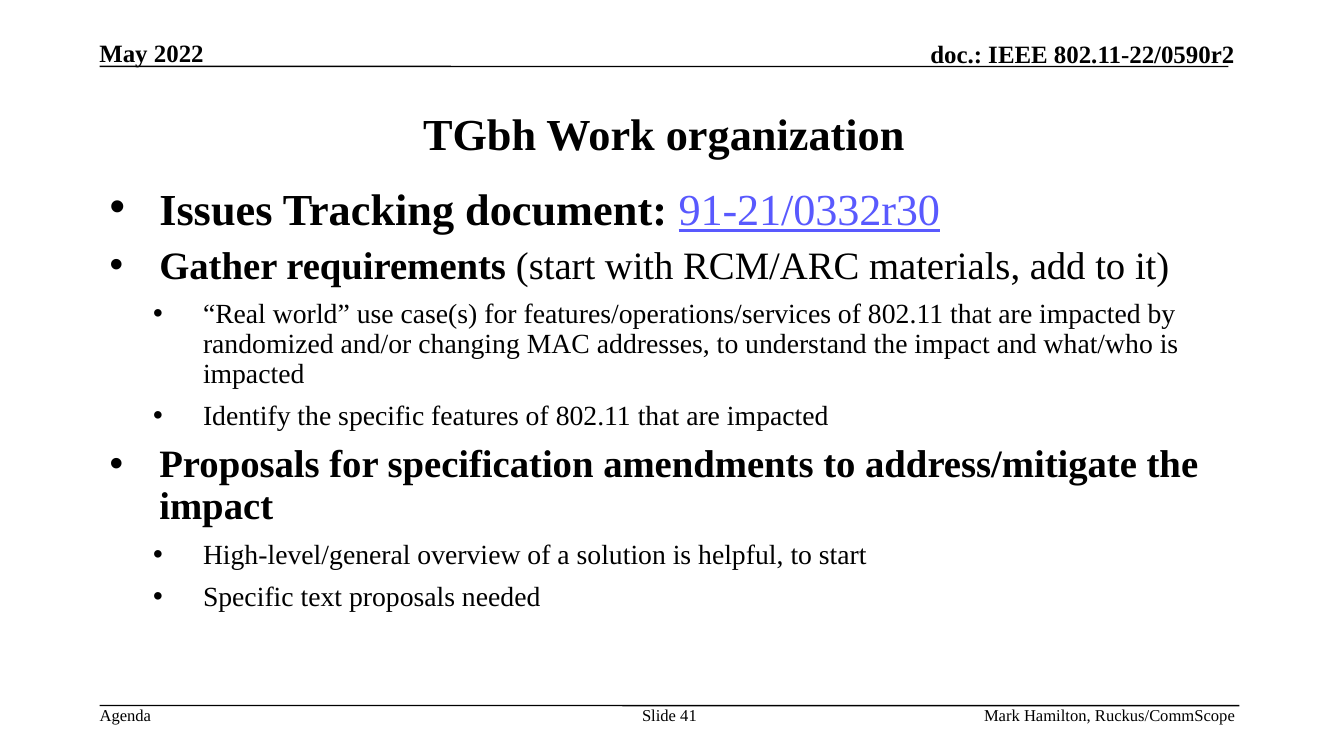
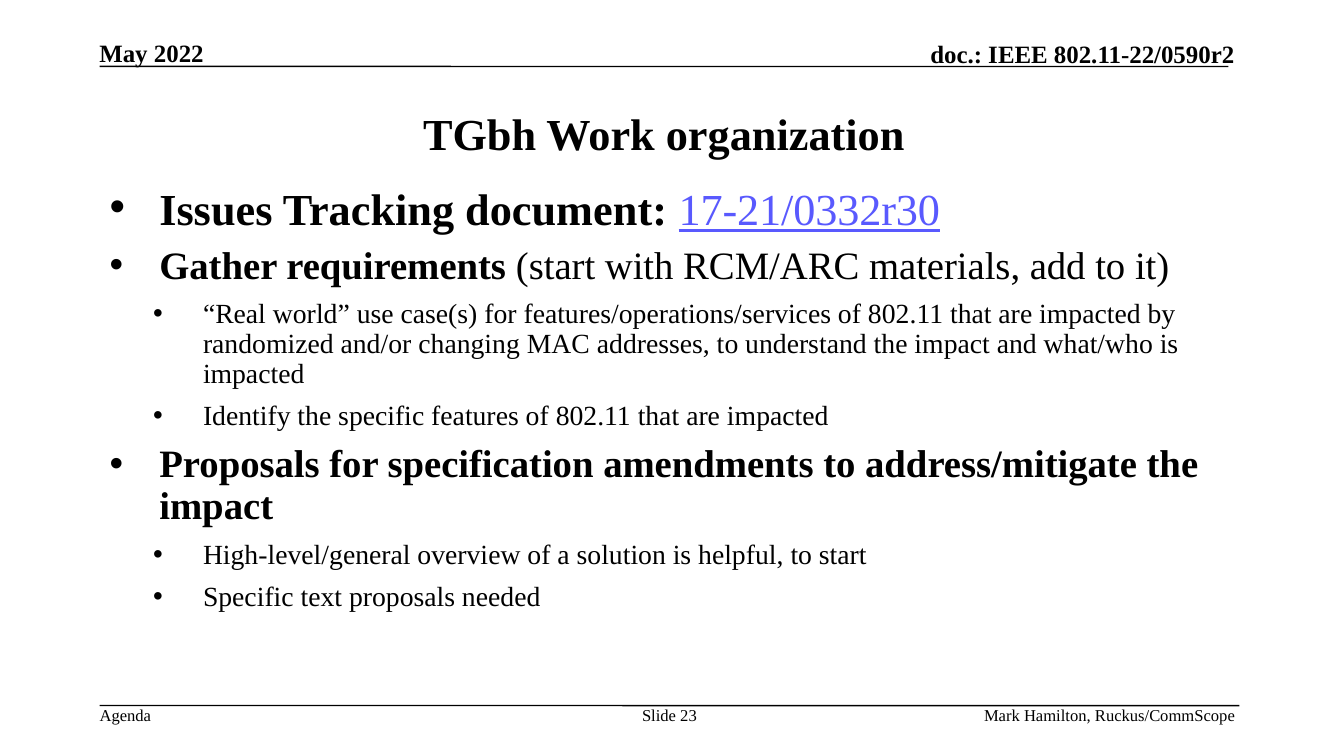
91-21/0332r30: 91-21/0332r30 -> 17-21/0332r30
41: 41 -> 23
